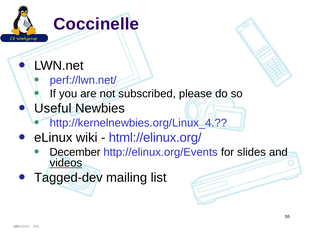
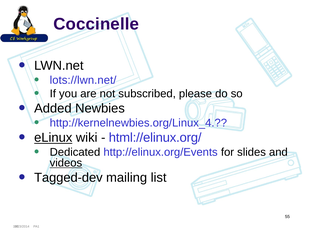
perf://lwn.net/: perf://lwn.net/ -> lots://lwn.net/
Useful: Useful -> Added
eLinux underline: none -> present
December: December -> Dedicated
